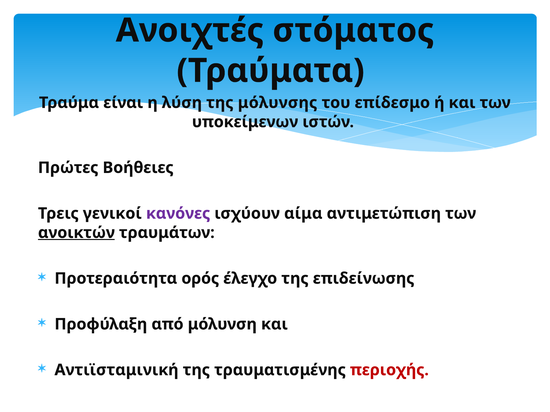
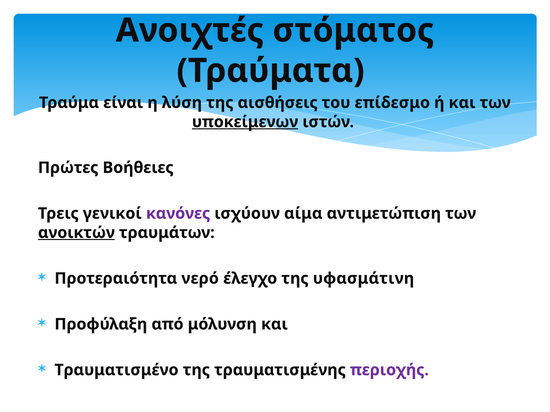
μόλυνσης: μόλυνσης -> αισθήσεις
υποκείμενων underline: none -> present
ορός: ορός -> νερό
επιδείνωσης: επιδείνωσης -> υφασμάτινη
Αντιϊσταμινική: Αντιϊσταμινική -> Τραυματισμένο
περιοχής colour: red -> purple
